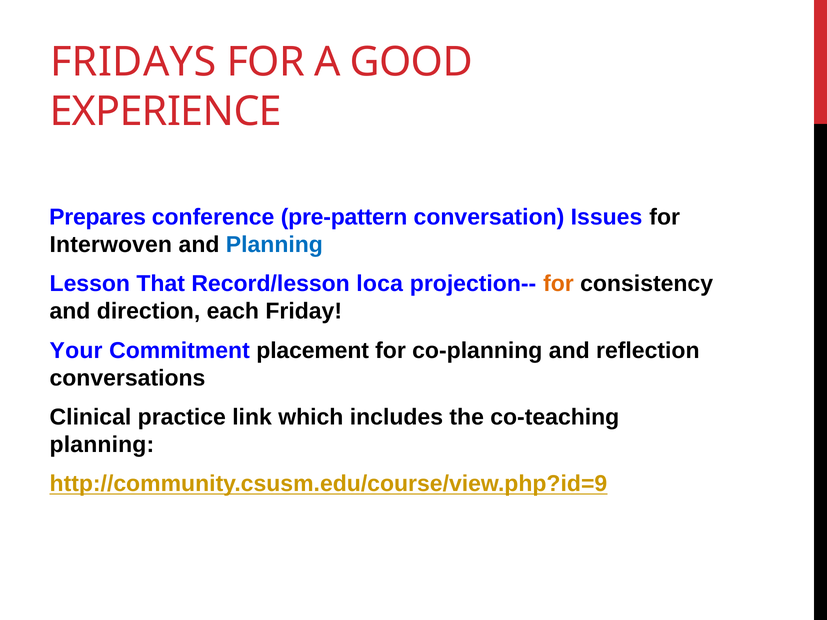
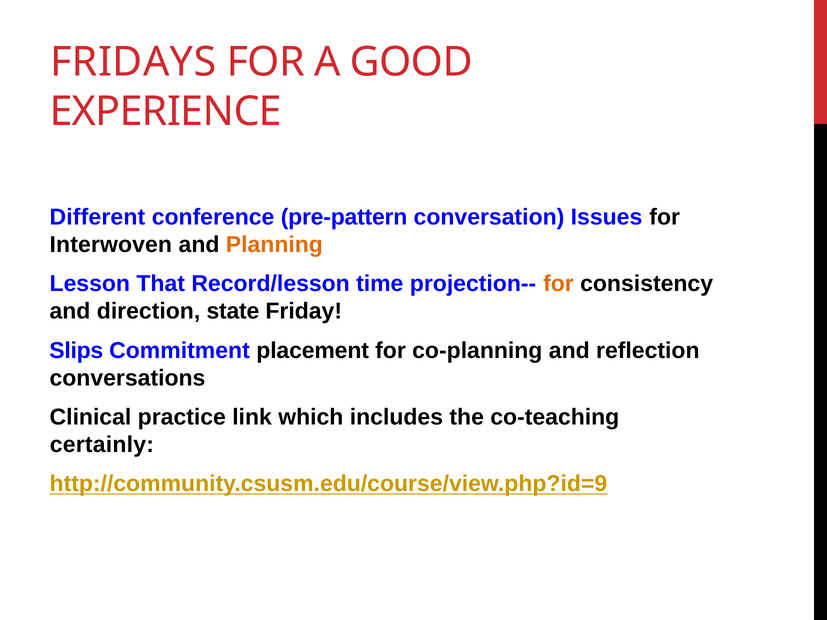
Prepares: Prepares -> Different
Planning at (274, 245) colour: blue -> orange
loca: loca -> time
each: each -> state
Your: Your -> Slips
planning at (102, 445): planning -> certainly
